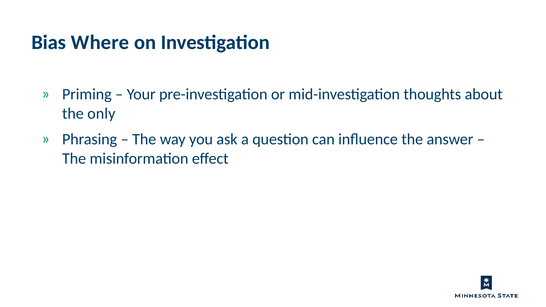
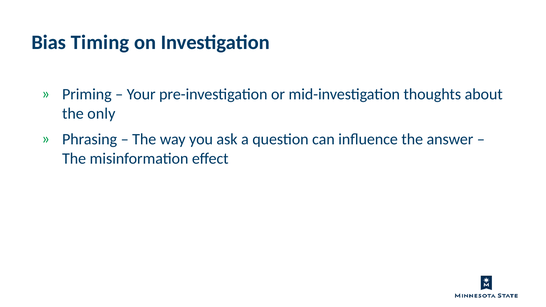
Where: Where -> Timing
